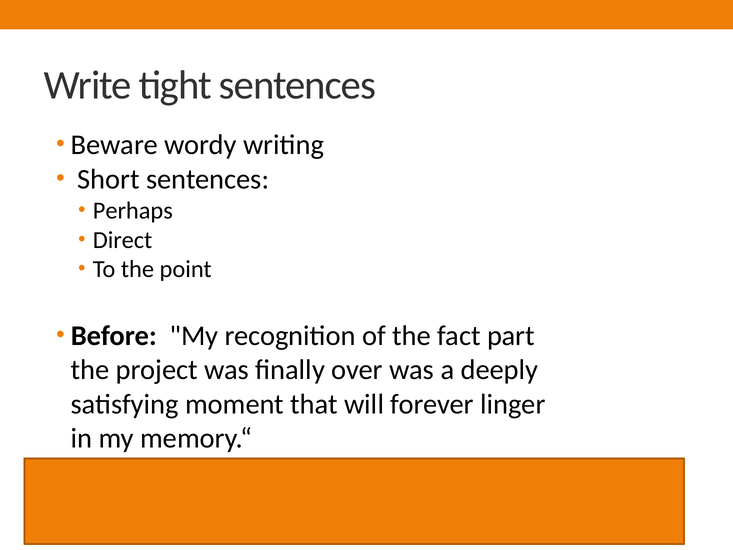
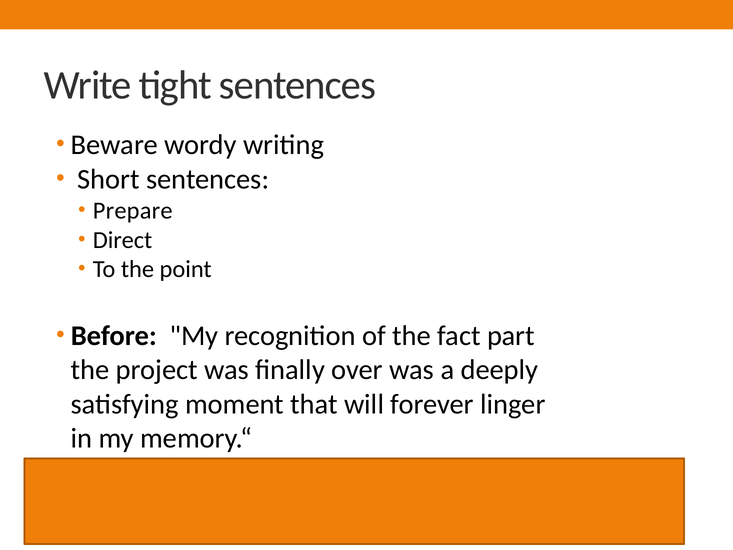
Perhaps: Perhaps -> Prepare
